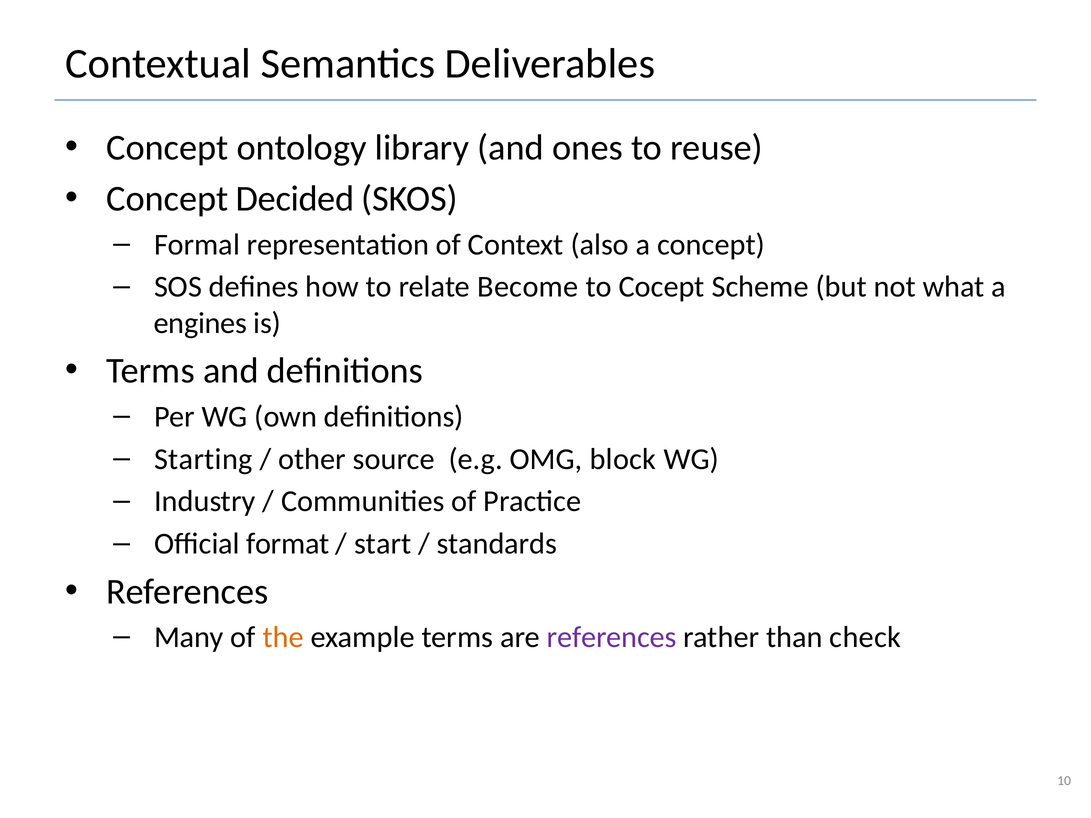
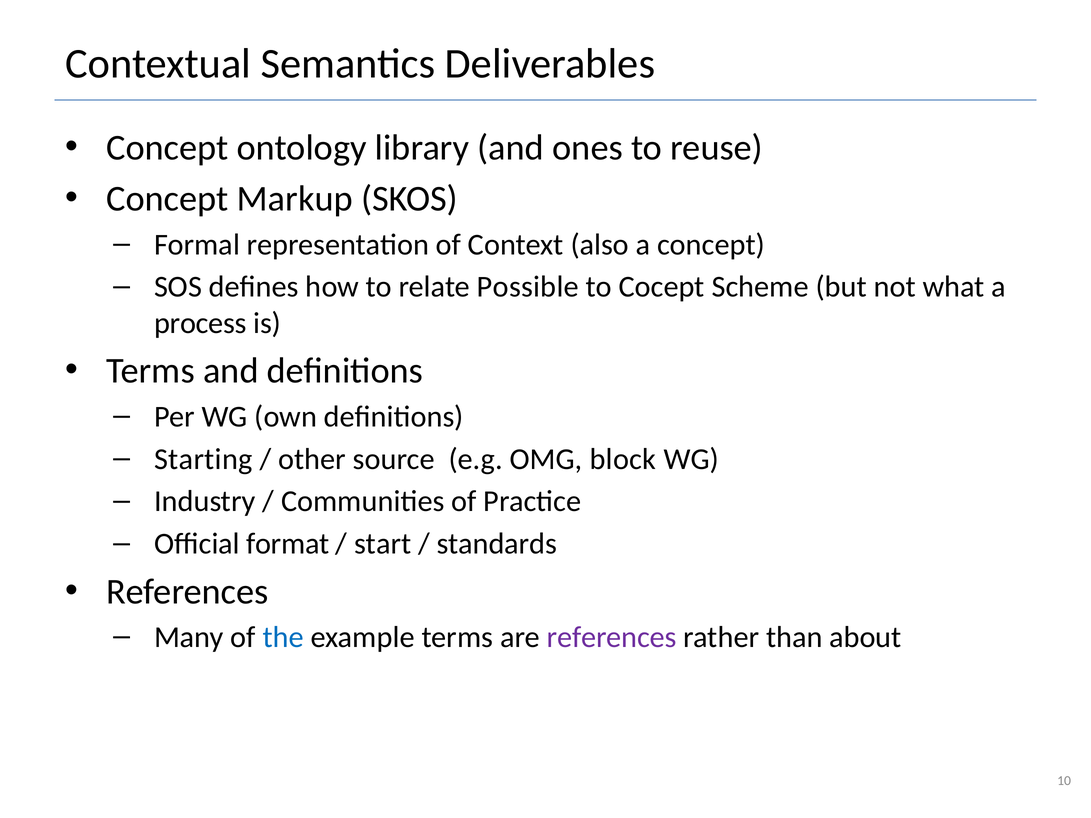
Decided: Decided -> Markup
Become: Become -> Possible
engines: engines -> process
the colour: orange -> blue
check: check -> about
